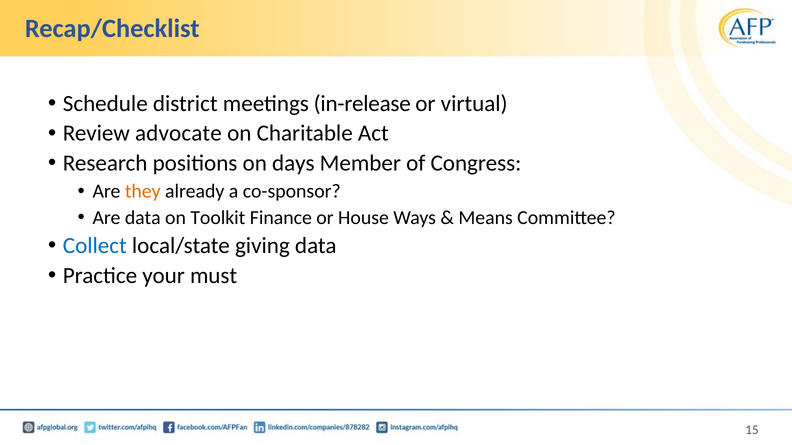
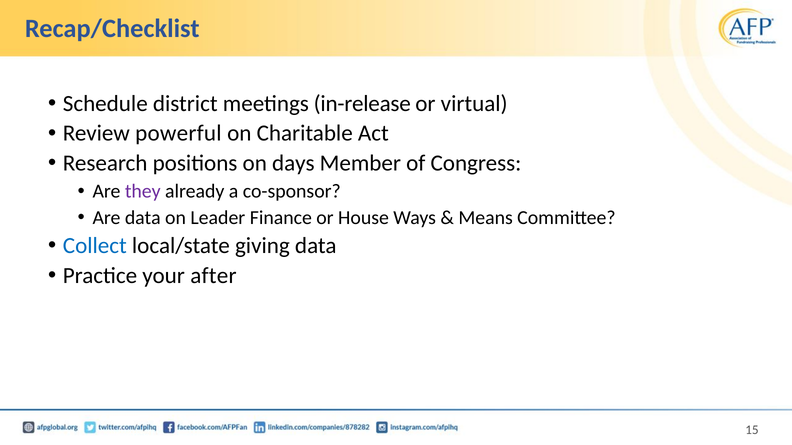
advocate: advocate -> powerful
they colour: orange -> purple
Toolkit: Toolkit -> Leader
must: must -> after
